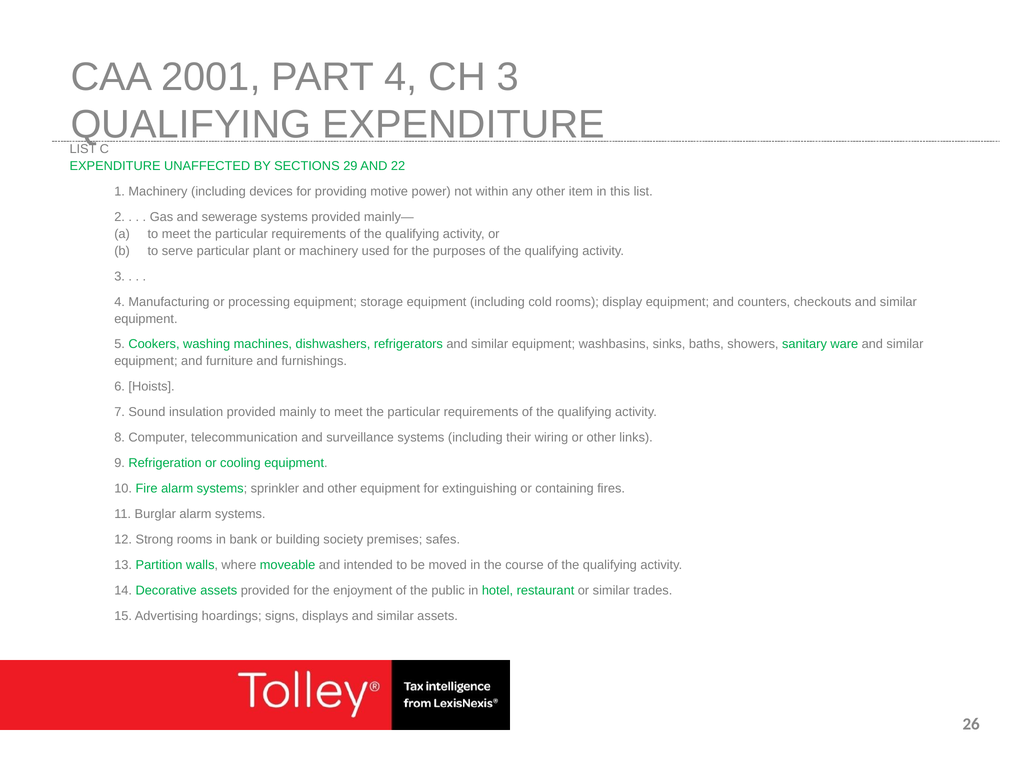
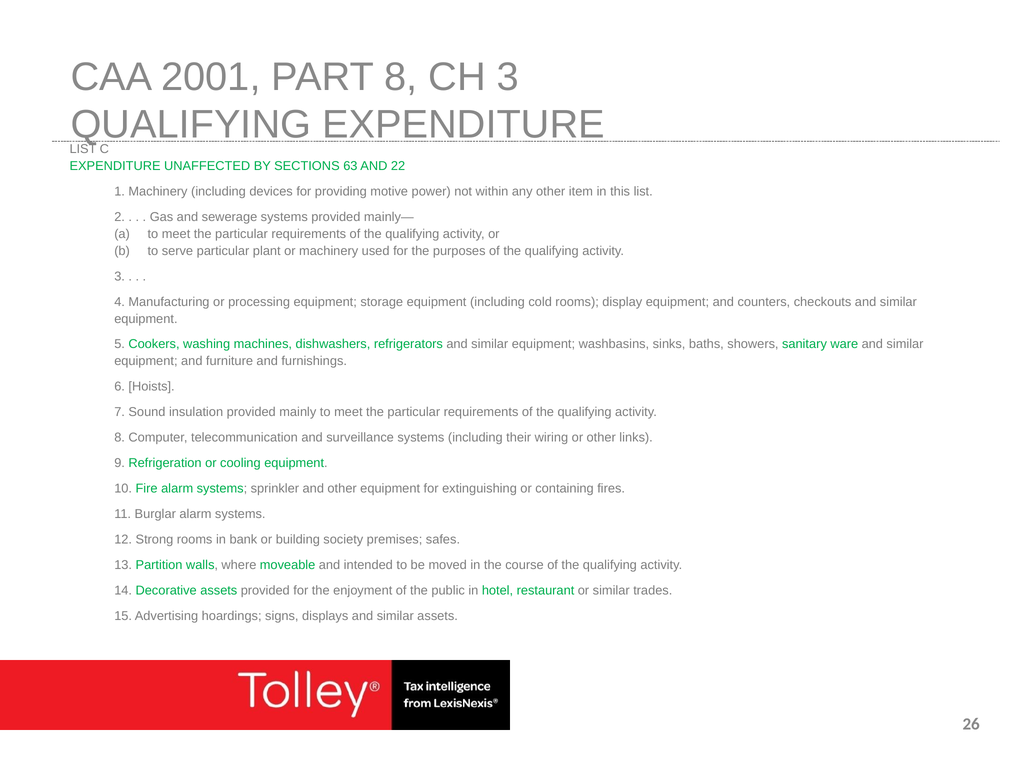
PART 4: 4 -> 8
29: 29 -> 63
